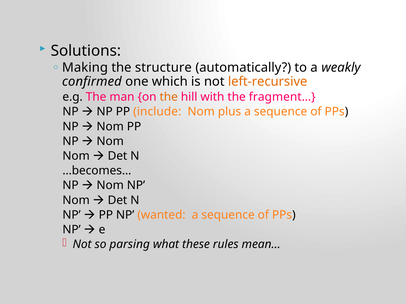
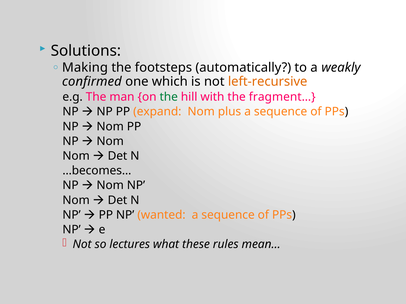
structure: structure -> footsteps
the at (169, 97) colour: orange -> green
include: include -> expand
parsing: parsing -> lectures
